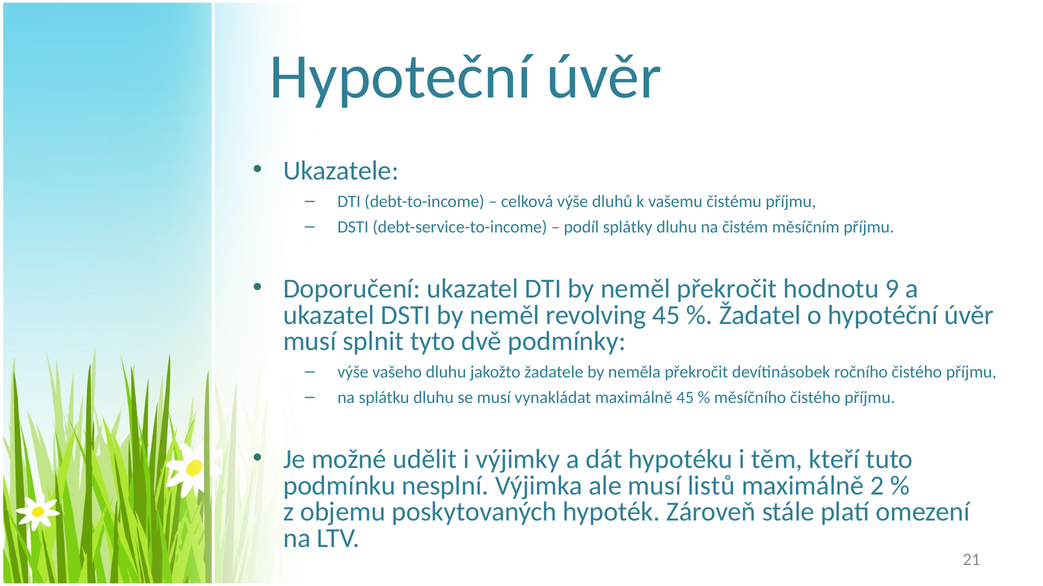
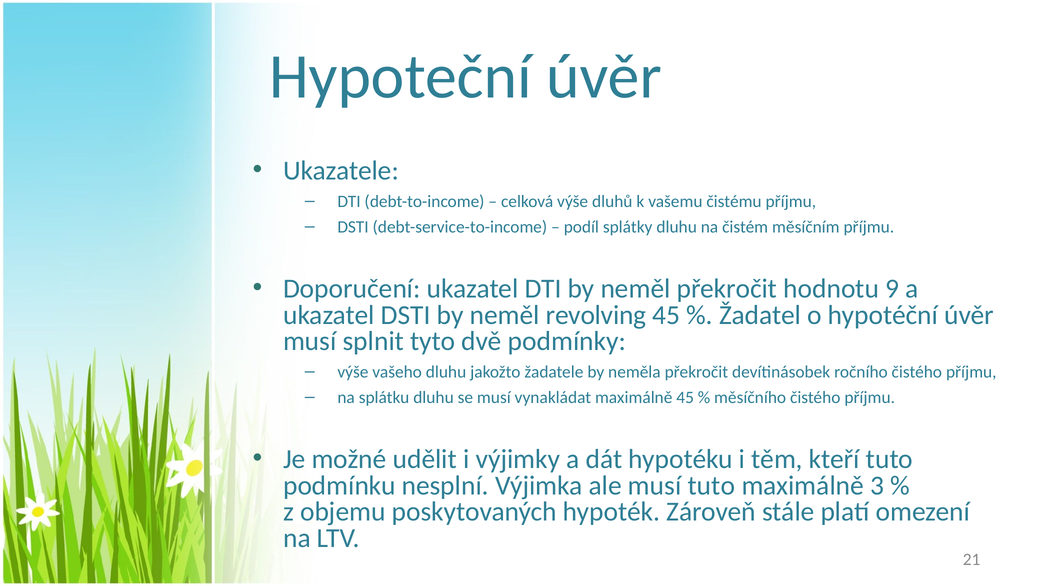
musí listů: listů -> tuto
2: 2 -> 3
